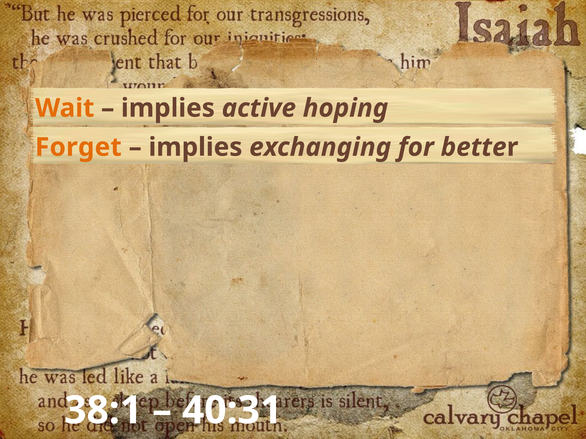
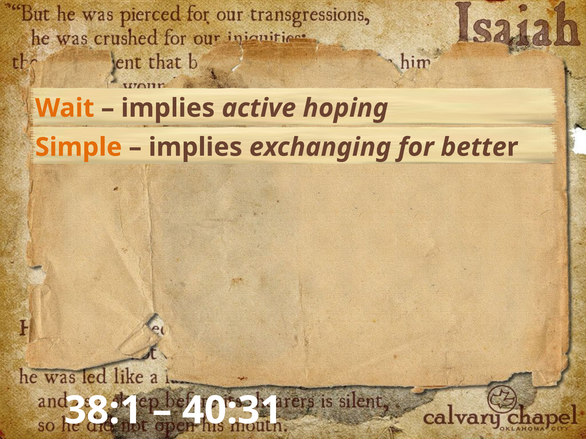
Forget: Forget -> Simple
